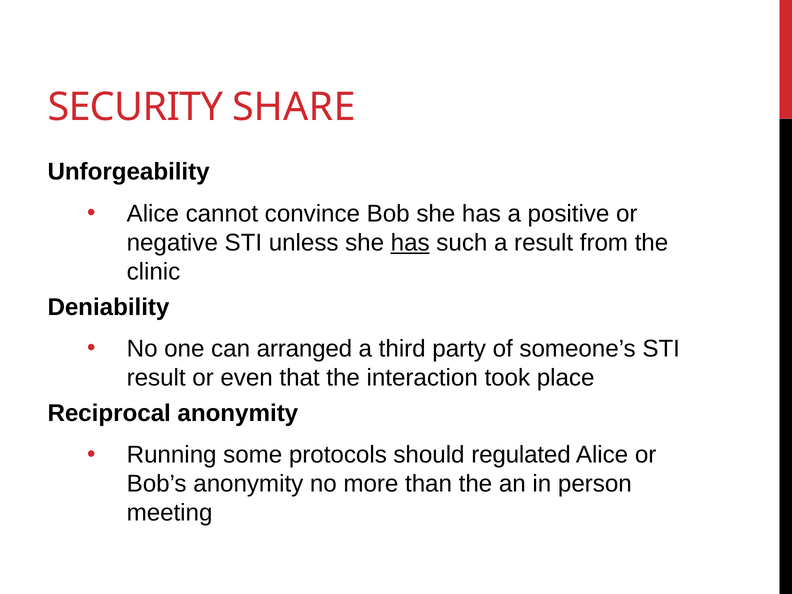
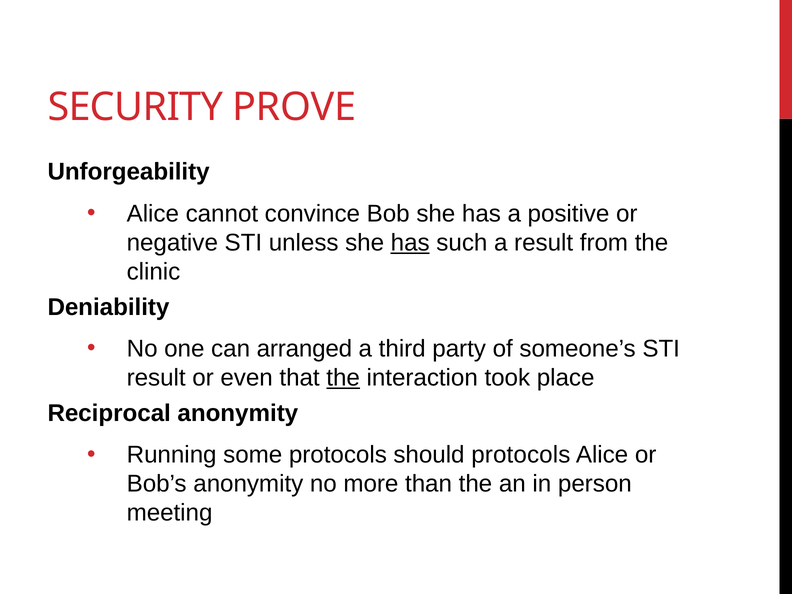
SHARE: SHARE -> PROVE
the at (343, 378) underline: none -> present
should regulated: regulated -> protocols
